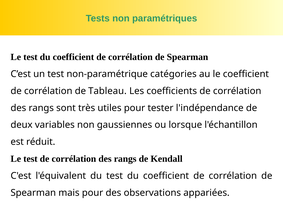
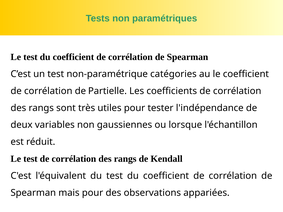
Tableau: Tableau -> Partielle
